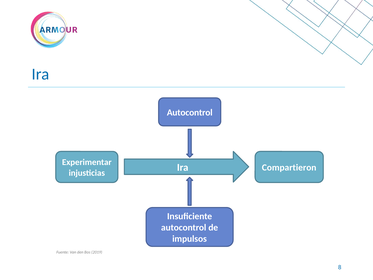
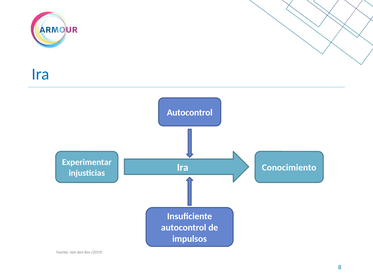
Compartieron: Compartieron -> Conocimiento
